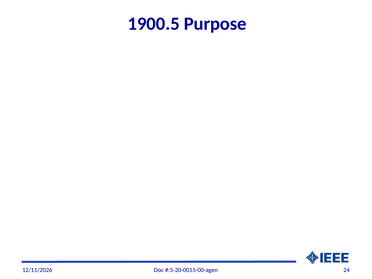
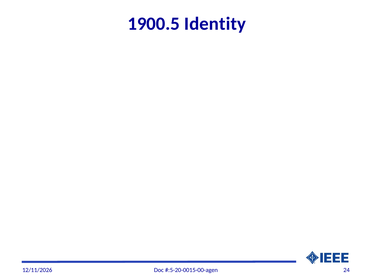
Purpose: Purpose -> Identity
